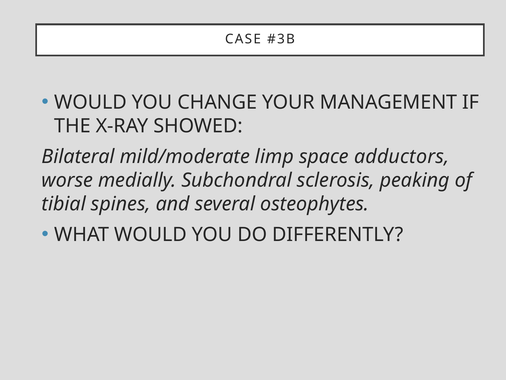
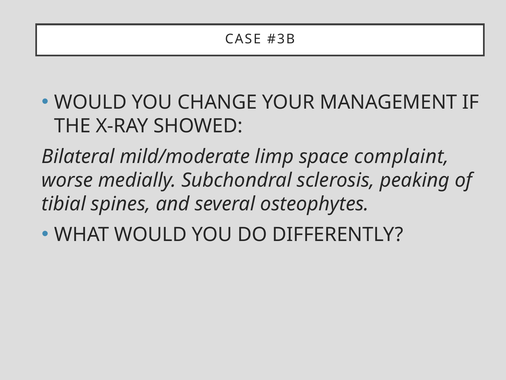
adductors: adductors -> complaint
